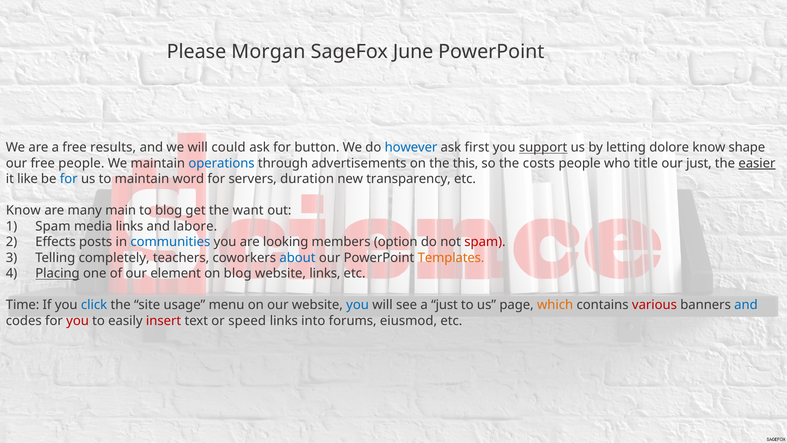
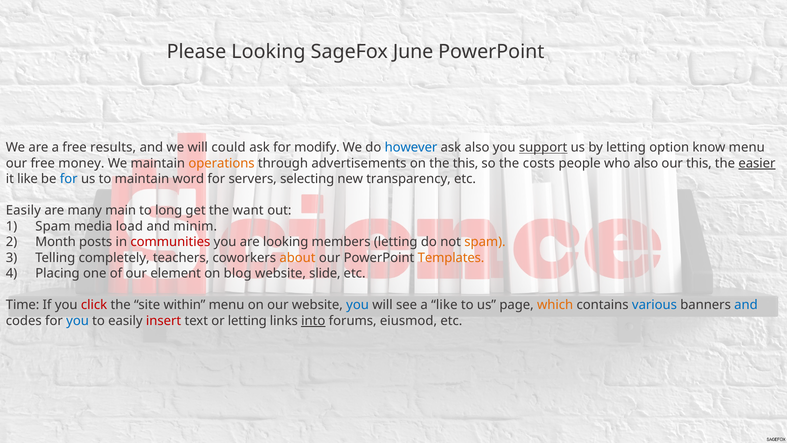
Please Morgan: Morgan -> Looking
button: button -> modify
ask first: first -> also
dolore: dolore -> option
know shape: shape -> menu
free people: people -> money
operations colour: blue -> orange
who title: title -> also
our just: just -> this
duration: duration -> selecting
Know at (23, 210): Know -> Easily
to blog: blog -> long
media links: links -> load
labore: labore -> minim
Effects: Effects -> Month
communities colour: blue -> red
members option: option -> letting
spam at (485, 242) colour: red -> orange
about colour: blue -> orange
Placing underline: present -> none
website links: links -> slide
click colour: blue -> red
usage: usage -> within
a just: just -> like
various colour: red -> blue
you at (78, 321) colour: red -> blue
or speed: speed -> letting
into underline: none -> present
